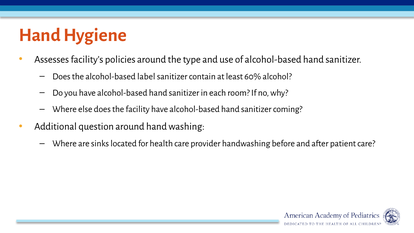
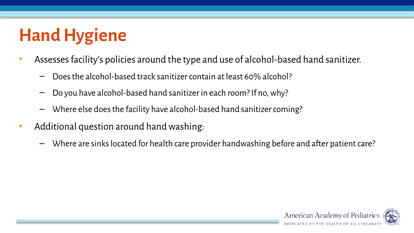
label: label -> track
